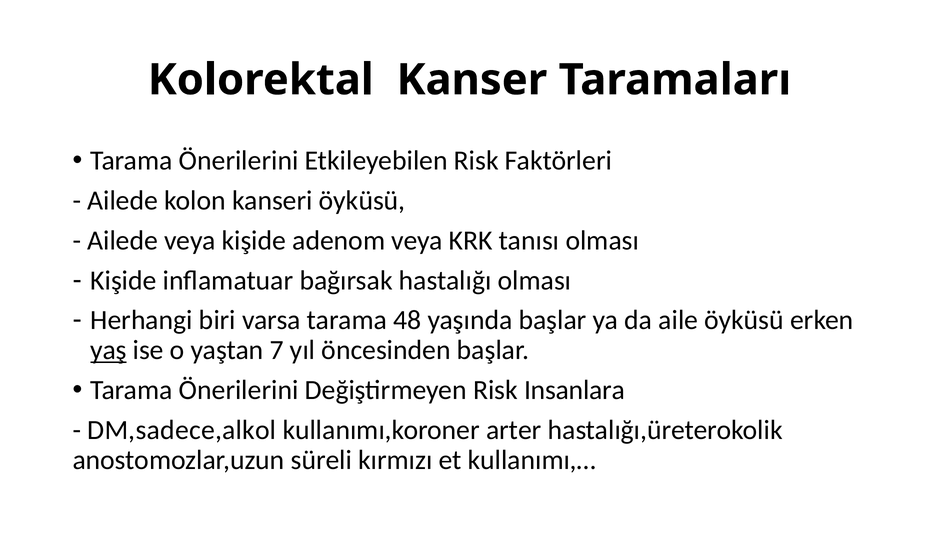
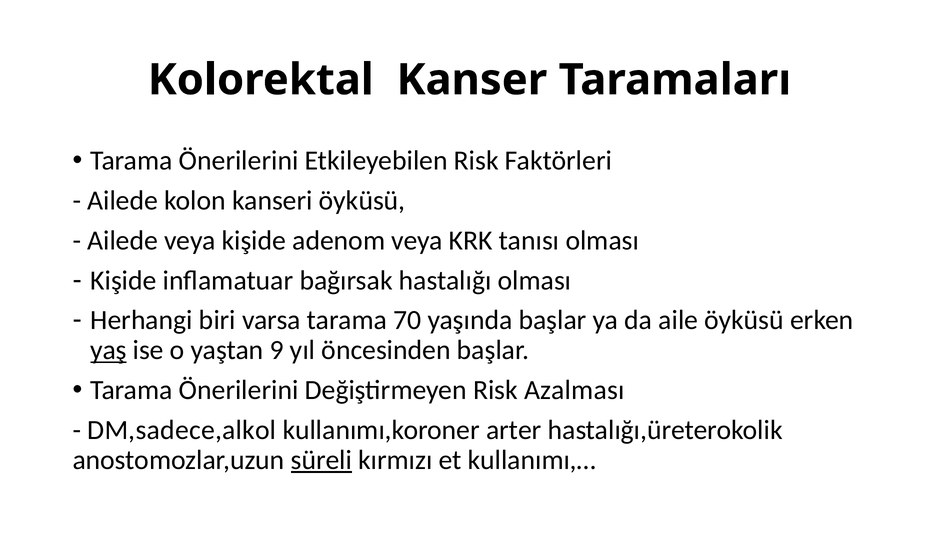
48: 48 -> 70
7: 7 -> 9
Insanlara: Insanlara -> Azalması
süreli underline: none -> present
